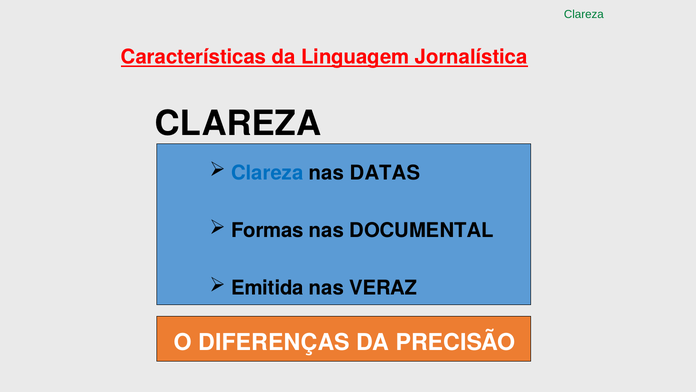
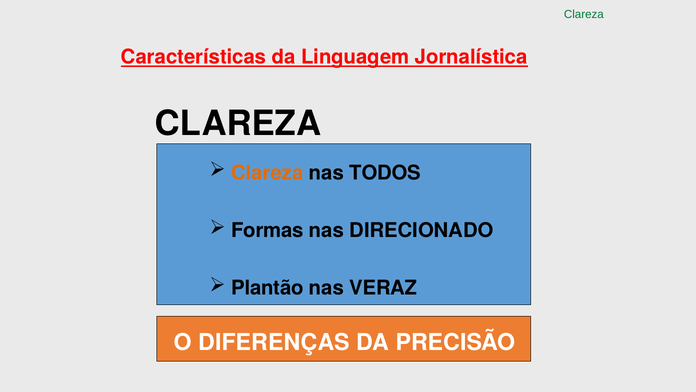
Clareza at (267, 173) colour: blue -> orange
DATAS: DATAS -> TODOS
DOCUMENTAL: DOCUMENTAL -> DIRECIONADO
Emitida: Emitida -> Plantão
